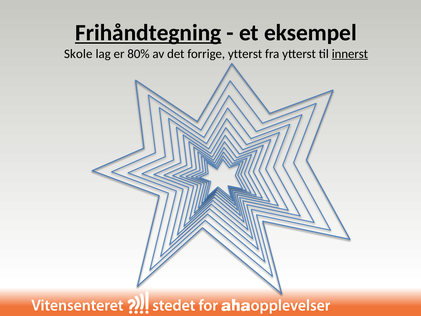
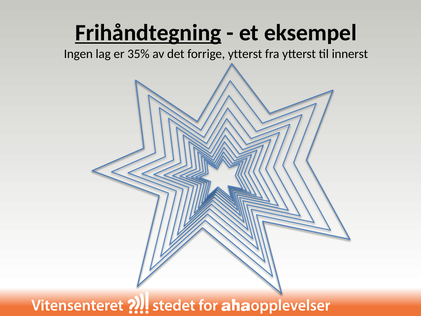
Skole: Skole -> Ingen
80%: 80% -> 35%
innerst underline: present -> none
